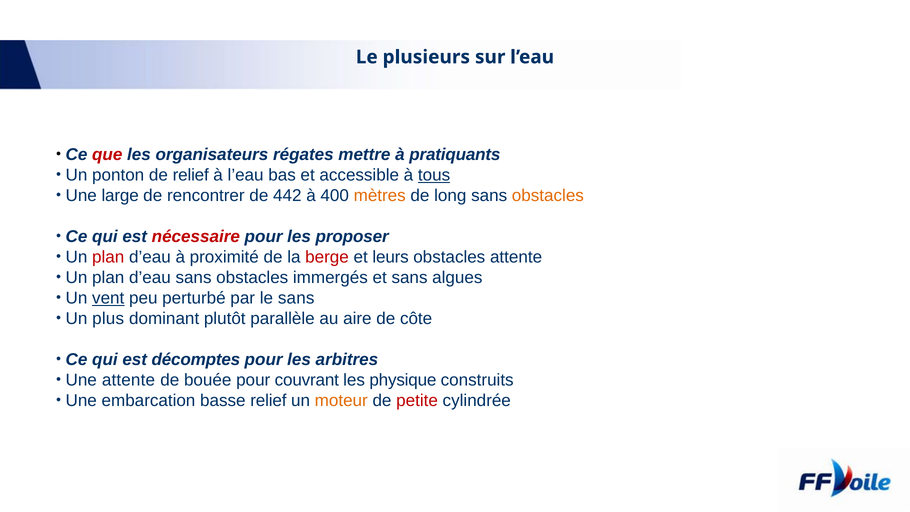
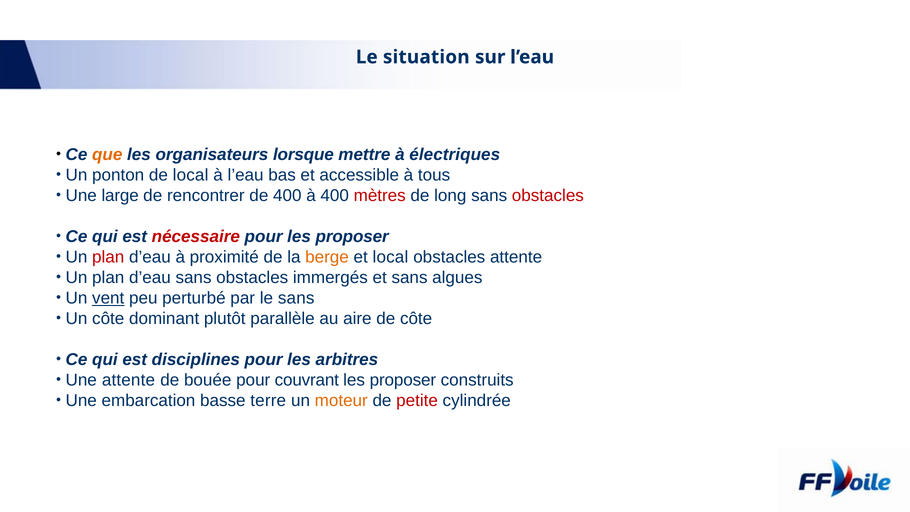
plusieurs: plusieurs -> situation
que colour: red -> orange
régates: régates -> lorsque
pratiquants: pratiquants -> électriques
de relief: relief -> local
tous underline: present -> none
de 442: 442 -> 400
mètres colour: orange -> red
obstacles at (548, 196) colour: orange -> red
berge colour: red -> orange
et leurs: leurs -> local
Un plus: plus -> côte
décomptes: décomptes -> disciplines
physique at (403, 380): physique -> proposer
basse relief: relief -> terre
